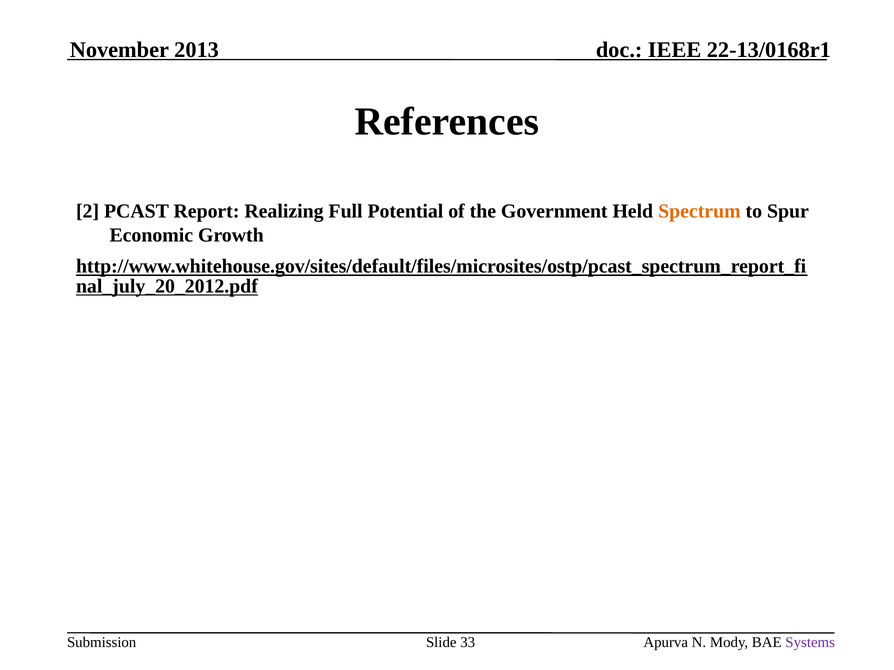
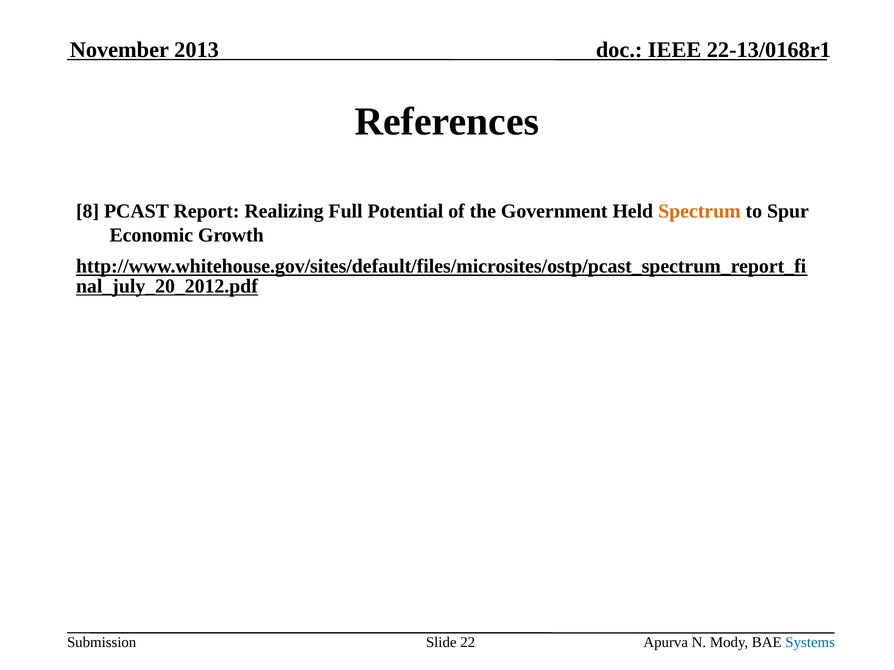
2: 2 -> 8
33: 33 -> 22
Systems colour: purple -> blue
